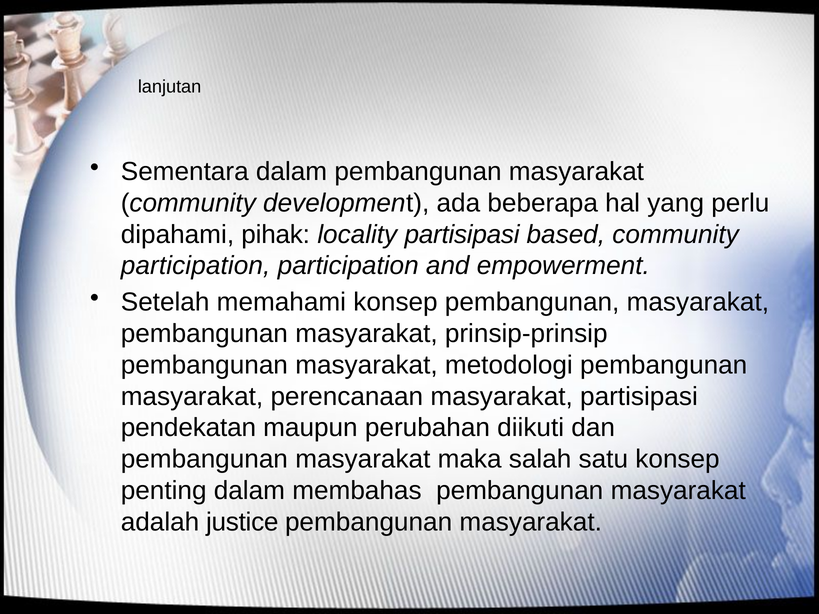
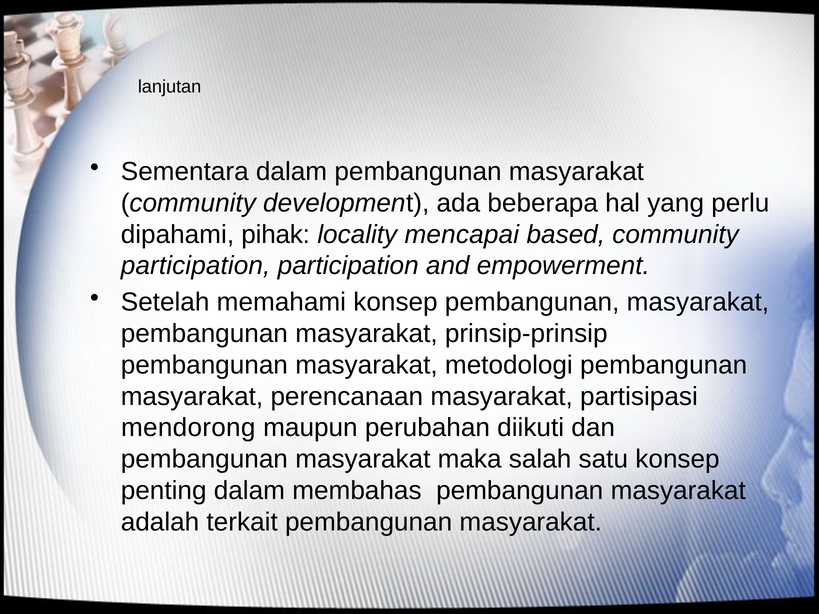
locality partisipasi: partisipasi -> mencapai
pendekatan: pendekatan -> mendorong
justice: justice -> terkait
